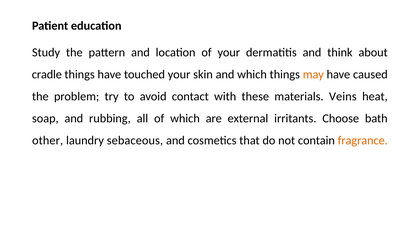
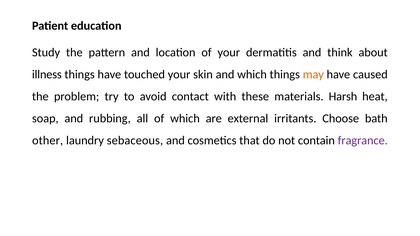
cradle: cradle -> illness
Veins: Veins -> Harsh
fragrance colour: orange -> purple
